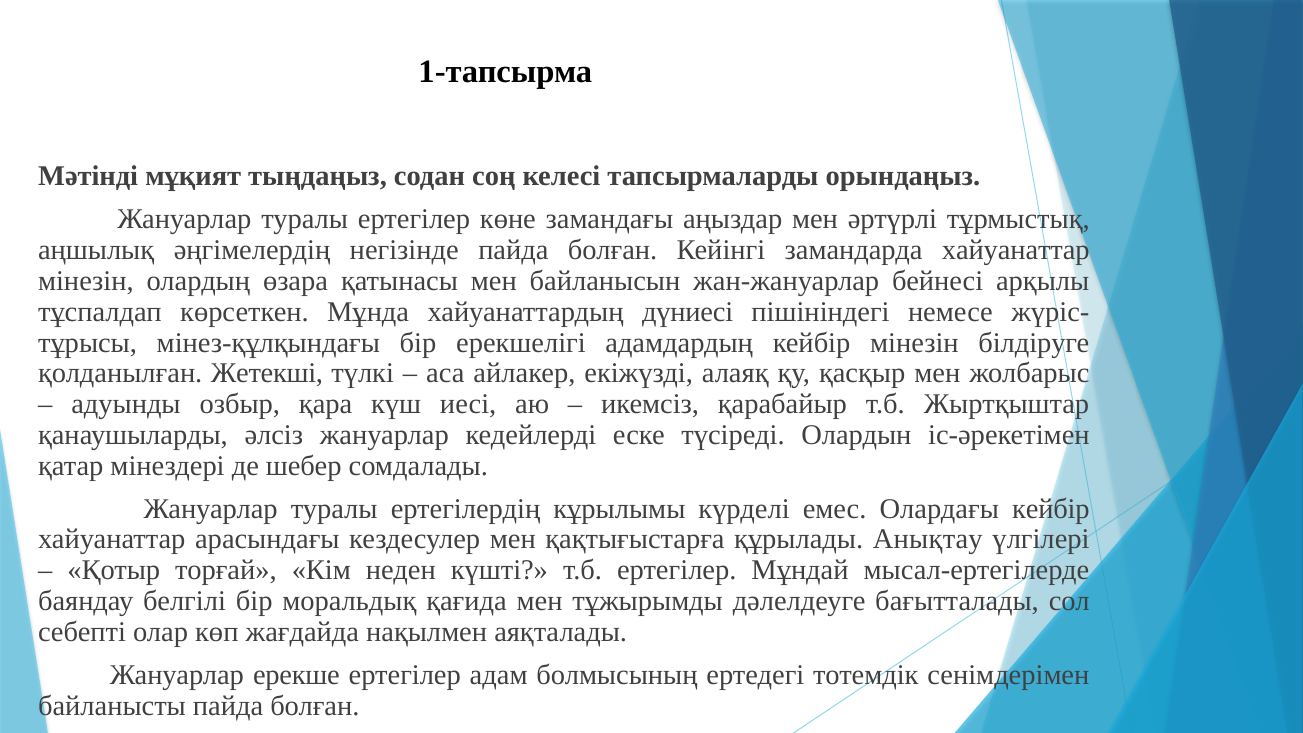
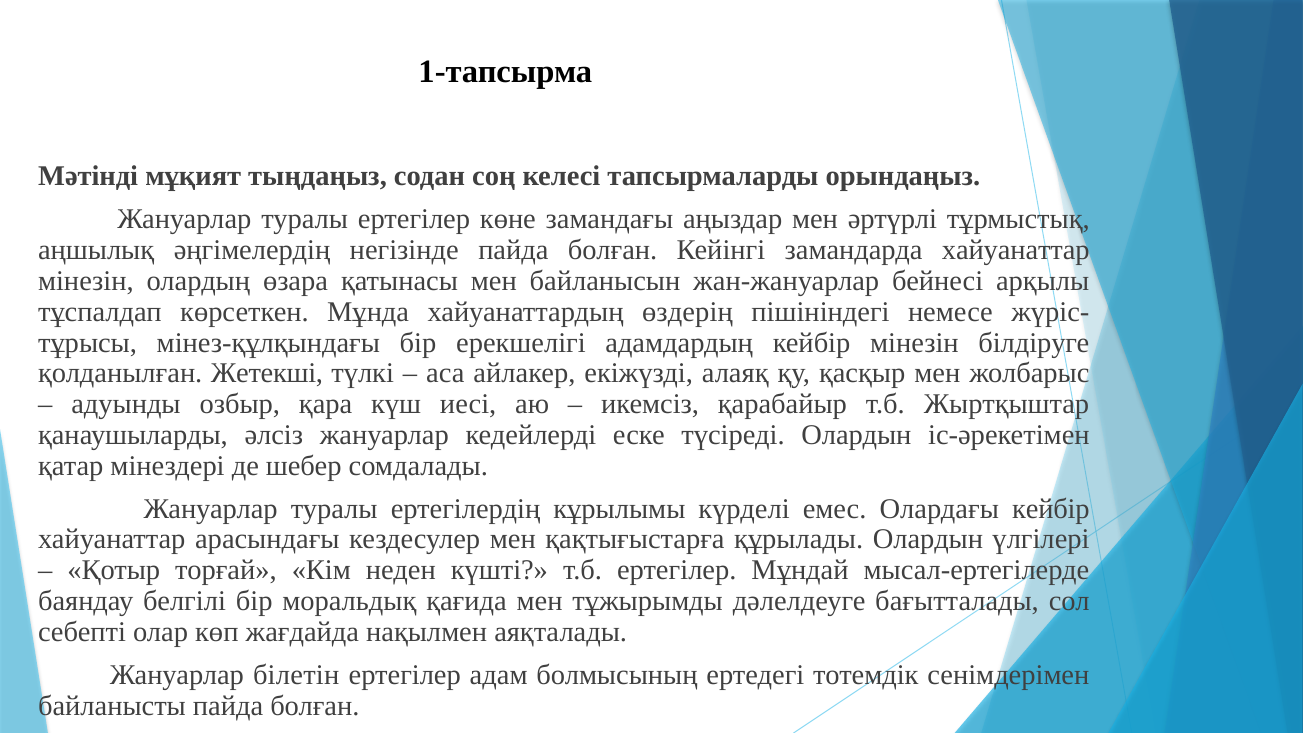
дүниесі: дүниесі -> өздерің
құрылады Анықтау: Анықтау -> Олардын
ерекше: ерекше -> білетін
